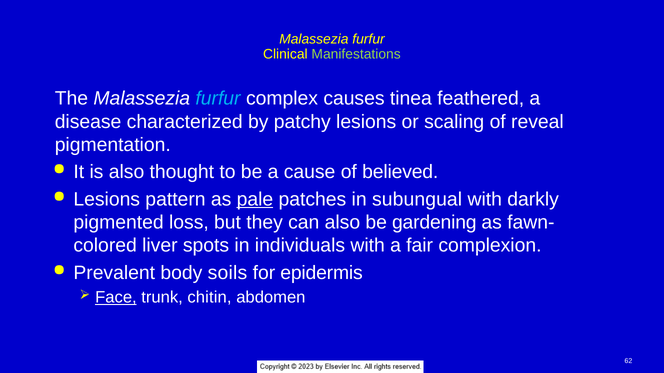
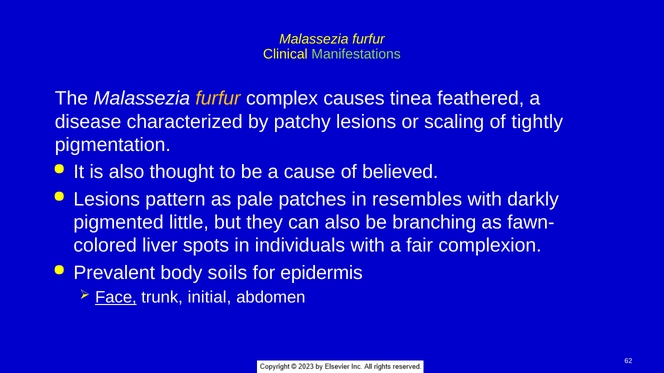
furfur at (218, 99) colour: light blue -> yellow
reveal: reveal -> tightly
pale underline: present -> none
subungual: subungual -> resembles
loss: loss -> little
gardening: gardening -> branching
chitin: chitin -> initial
